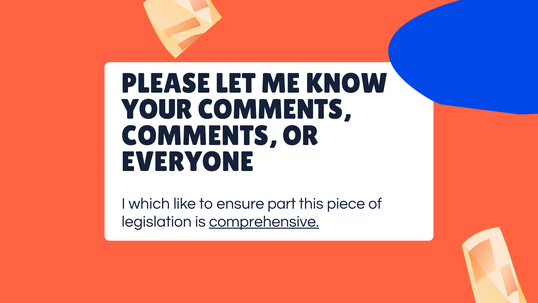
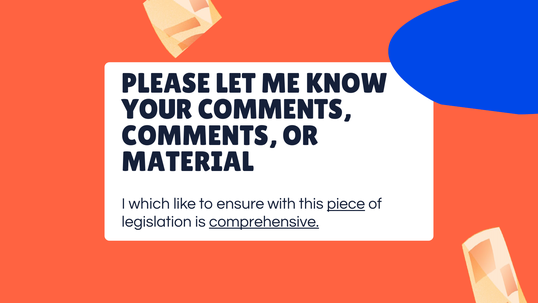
EVERYONE: EVERYONE -> MATERIAL
part: part -> with
piece underline: none -> present
